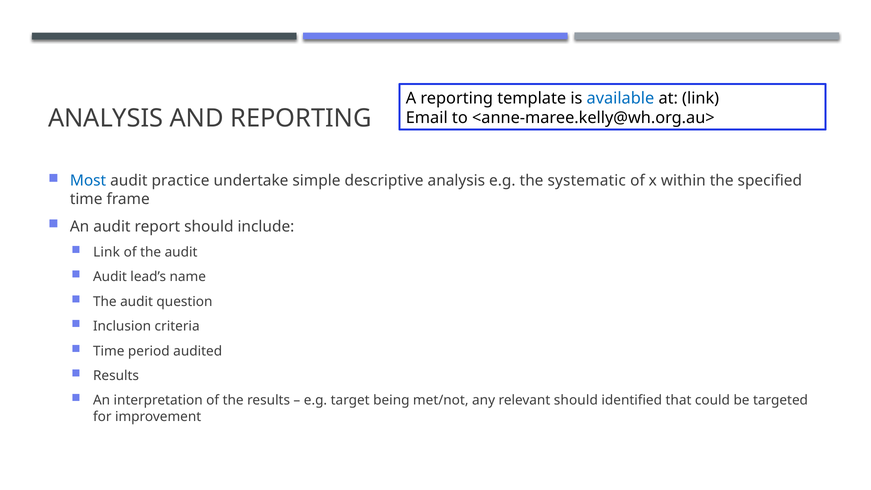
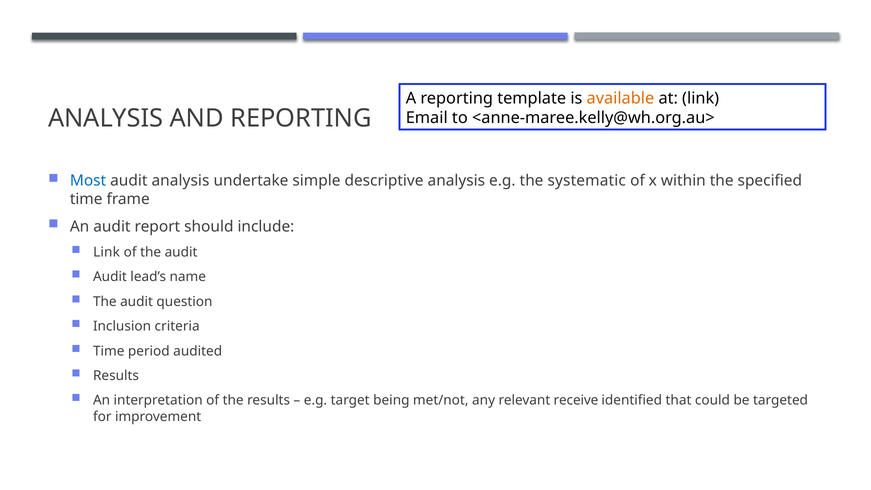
available colour: blue -> orange
audit practice: practice -> analysis
relevant should: should -> receive
